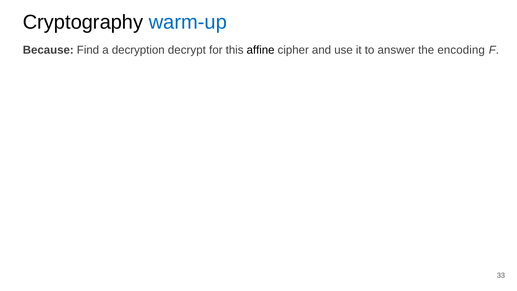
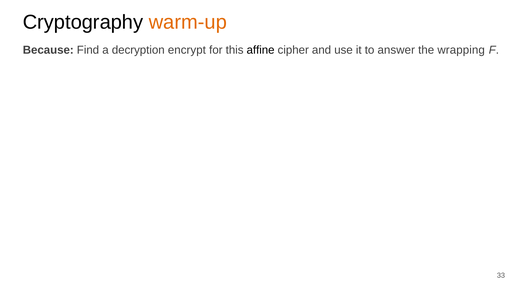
warm-up colour: blue -> orange
decrypt: decrypt -> encrypt
encoding: encoding -> wrapping
